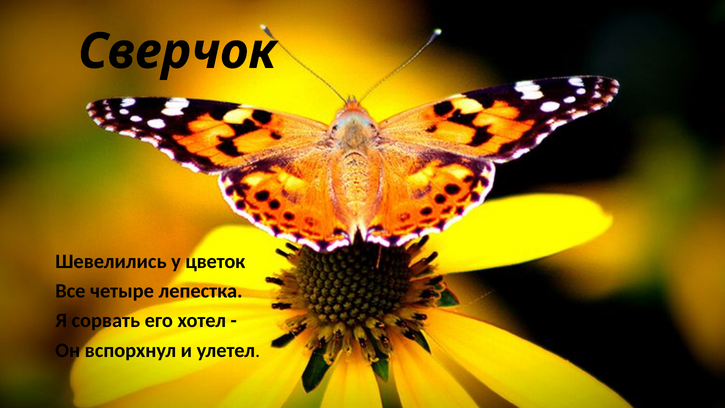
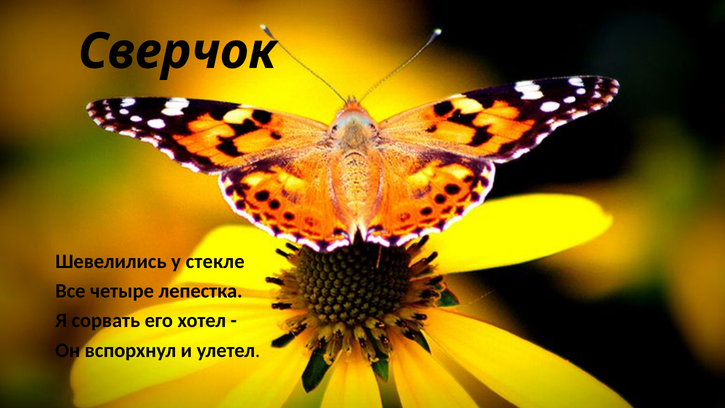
цветок: цветок -> стекле
